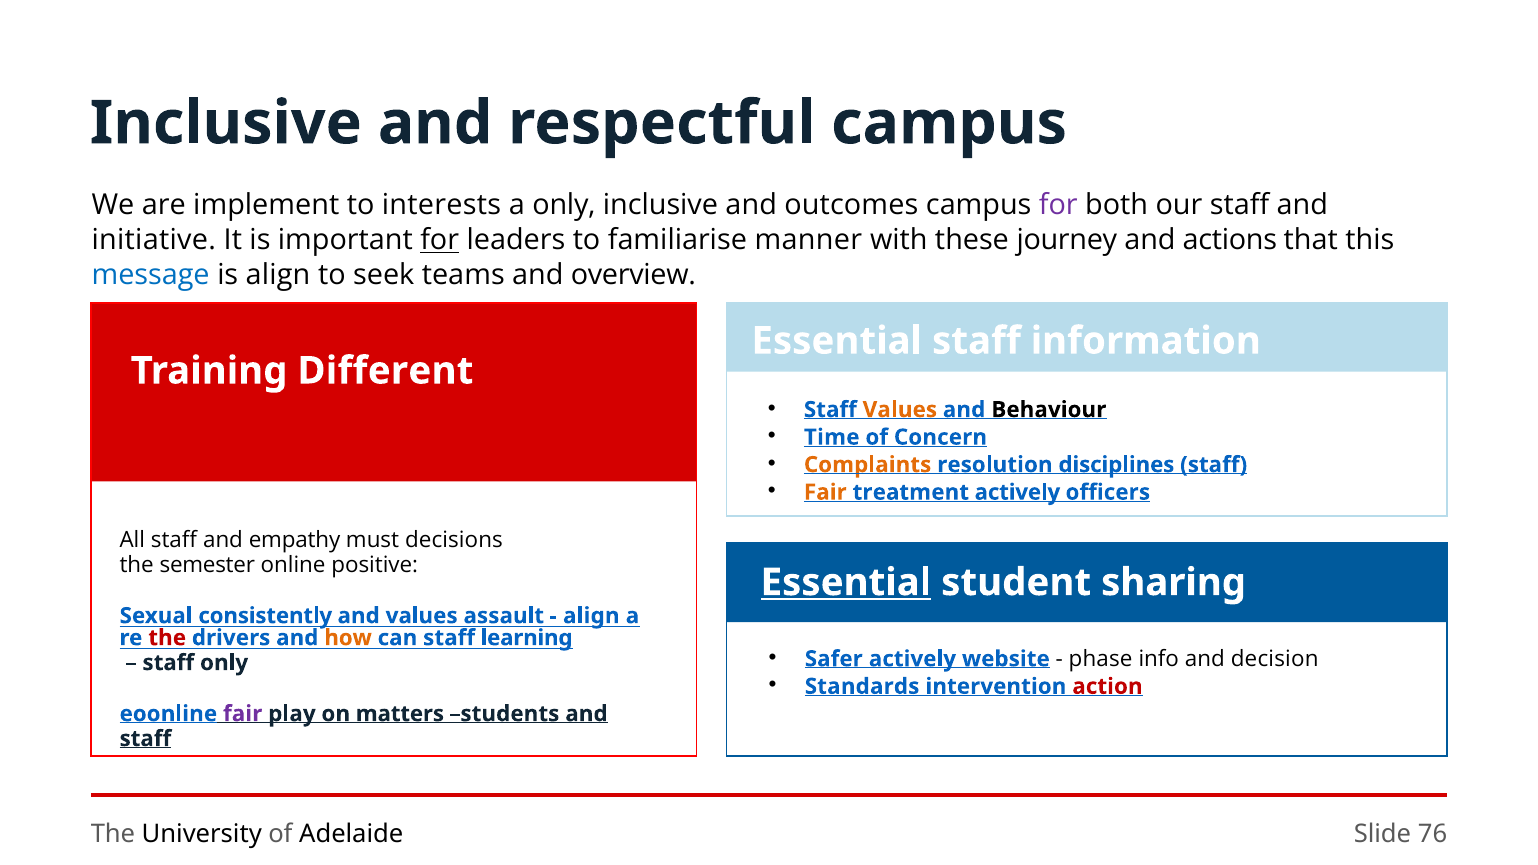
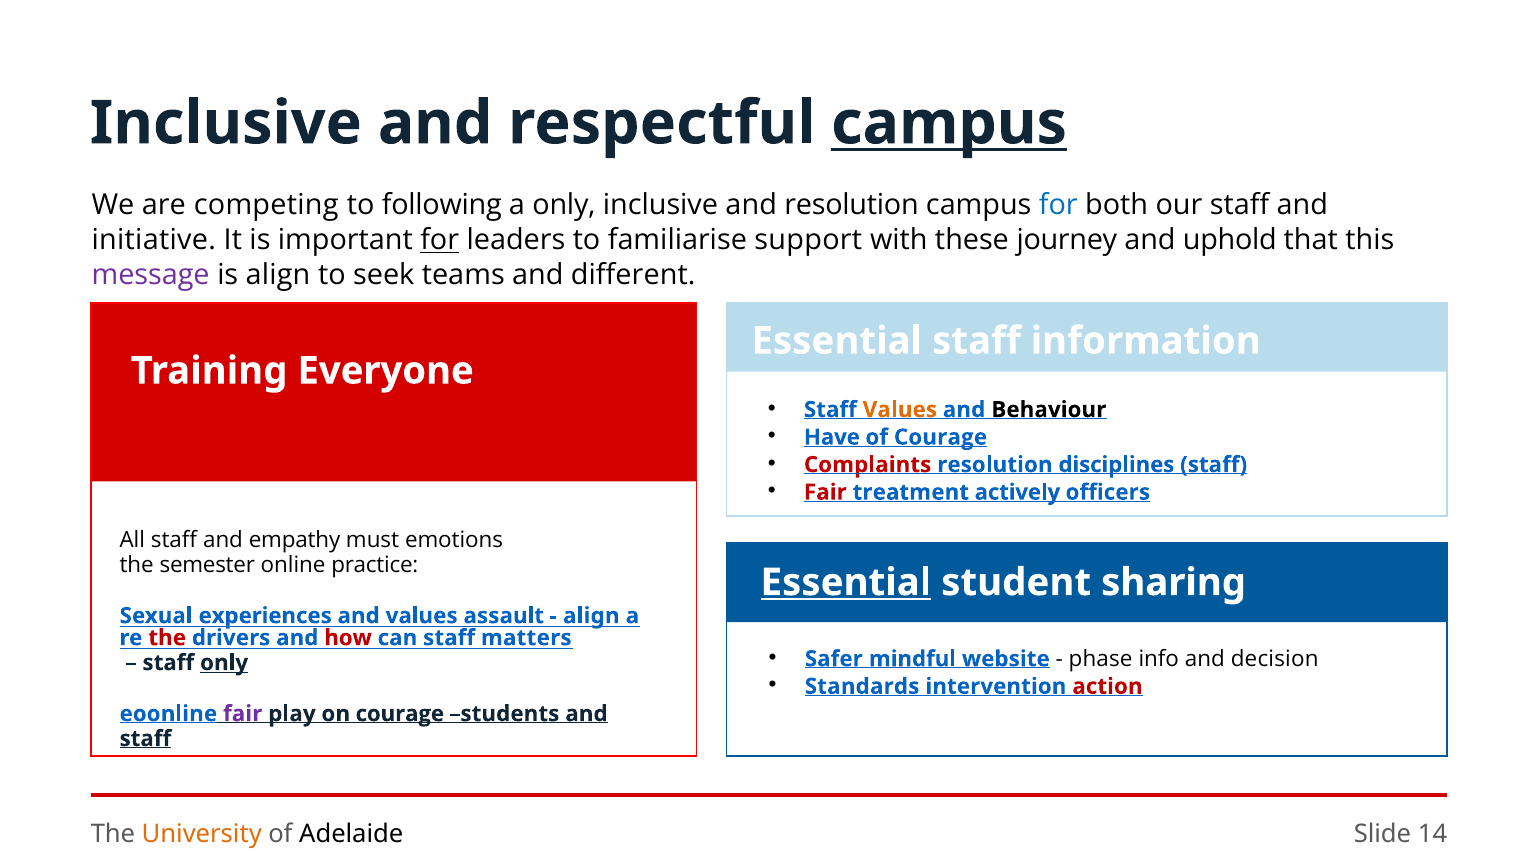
campus at (949, 123) underline: none -> present
implement: implement -> competing
interests: interests -> following
and outcomes: outcomes -> resolution
for at (1058, 205) colour: purple -> blue
manner: manner -> support
actions: actions -> uphold
message colour: blue -> purple
overview: overview -> different
Different: Different -> Everyone
Time: Time -> Have
of Concern: Concern -> Courage
Complaints colour: orange -> red
Fair at (825, 492) colour: orange -> red
decisions: decisions -> emotions
positive: positive -> practice
consistently: consistently -> experiences
how colour: orange -> red
learning: learning -> matters
Safer actively: actively -> mindful
only at (224, 663) underline: none -> present
on matters: matters -> courage
University colour: black -> orange
76: 76 -> 14
